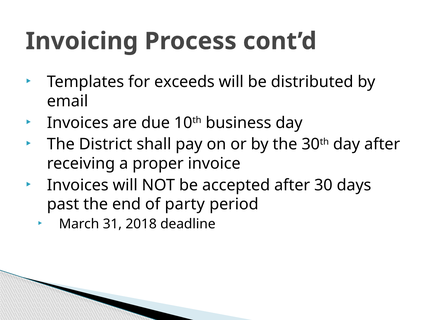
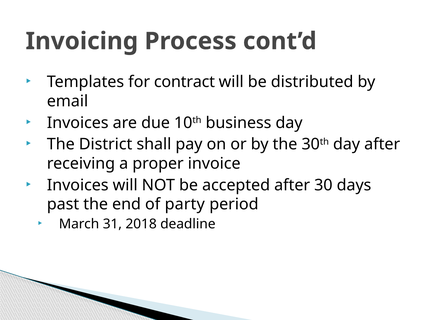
exceeds: exceeds -> contract
